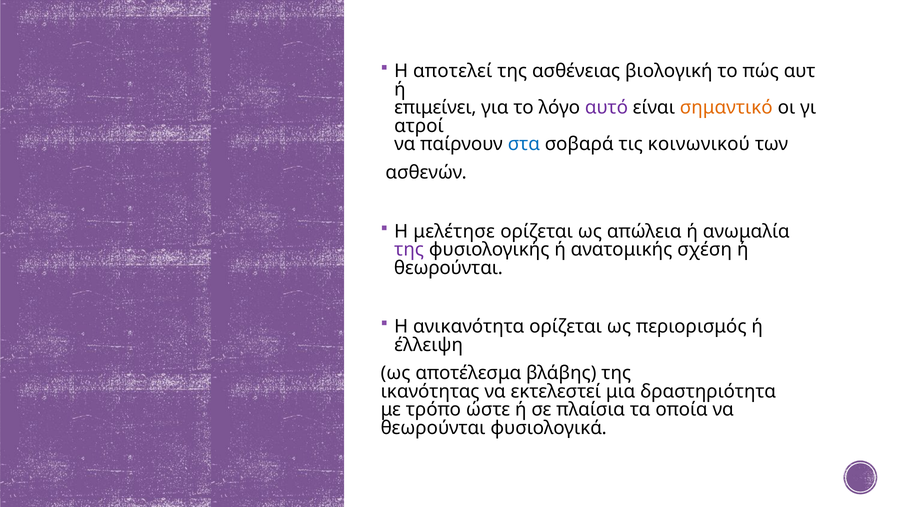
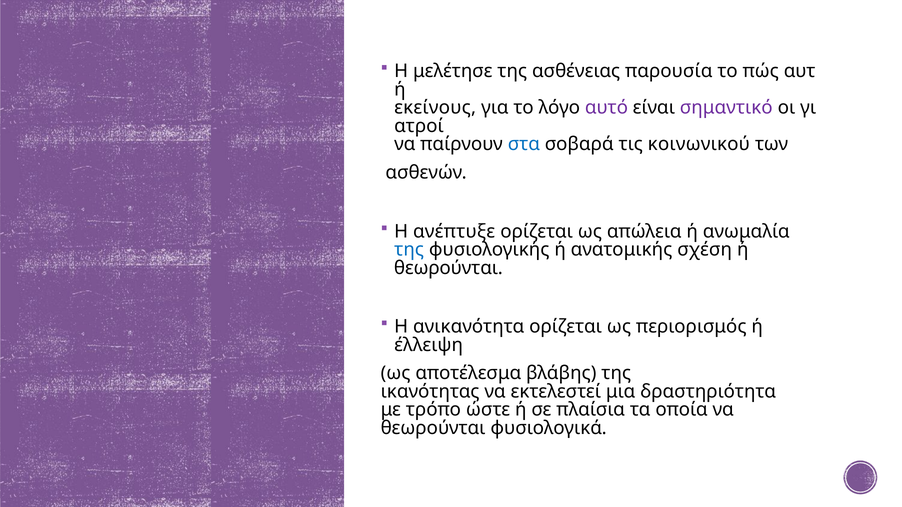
αποτελεί: αποτελεί -> μελέτησε
βιολογική: βιολογική -> παρουσία
επιμείνει: επιμείνει -> εκείνους
σημαντικό colour: orange -> purple
μελέτησε: μελέτησε -> ανέπτυξε
της at (409, 250) colour: purple -> blue
